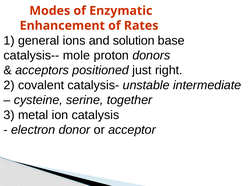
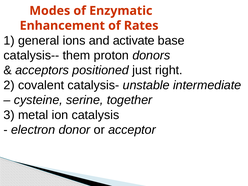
solution: solution -> activate
mole: mole -> them
